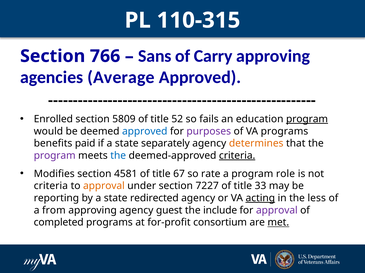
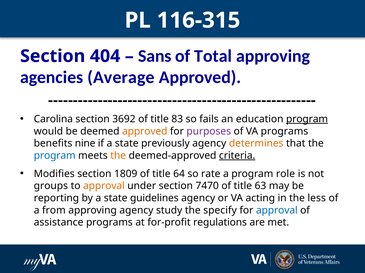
110-315: 110-315 -> 116-315
766: 766 -> 404
Carry: Carry -> Total
Enrolled: Enrolled -> Carolina
5809: 5809 -> 3692
52: 52 -> 83
approved at (145, 132) colour: blue -> orange
paid: paid -> nine
separately: separately -> previously
program at (55, 156) colour: purple -> blue
the at (118, 156) colour: blue -> orange
4581: 4581 -> 1809
67: 67 -> 64
criteria at (51, 186): criteria -> groups
7227: 7227 -> 7470
33: 33 -> 63
redirected: redirected -> guidelines
acting underline: present -> none
guest: guest -> study
include: include -> specify
approval at (277, 211) colour: purple -> blue
completed: completed -> assistance
consortium: consortium -> regulations
met underline: present -> none
